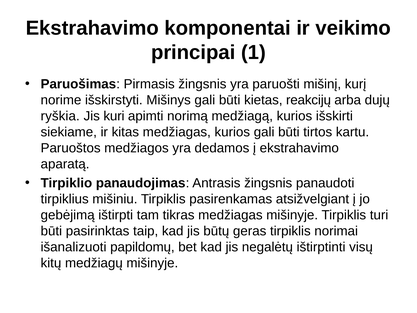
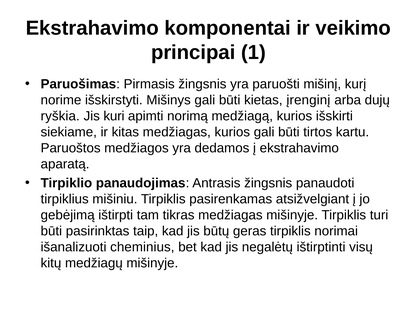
reakcijų: reakcijų -> įrenginį
papildomų: papildomų -> cheminius
